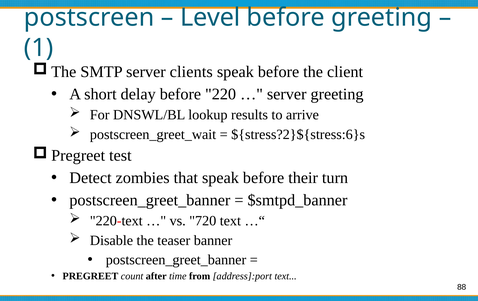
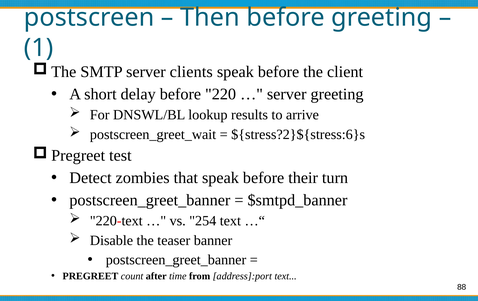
Level: Level -> Then
720: 720 -> 254
